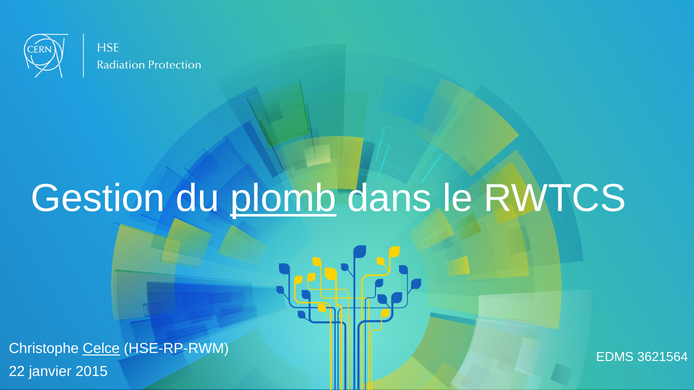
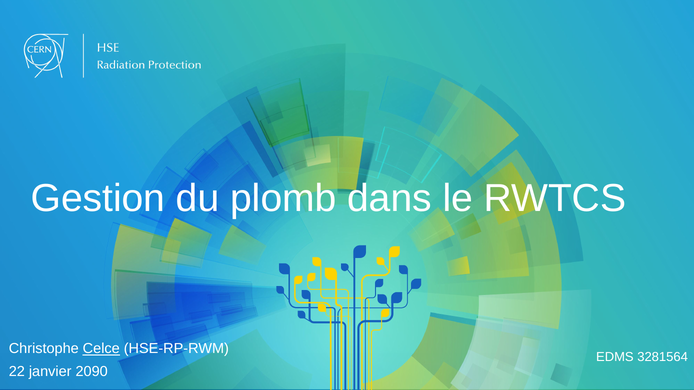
plomb underline: present -> none
3621564: 3621564 -> 3281564
2015: 2015 -> 2090
